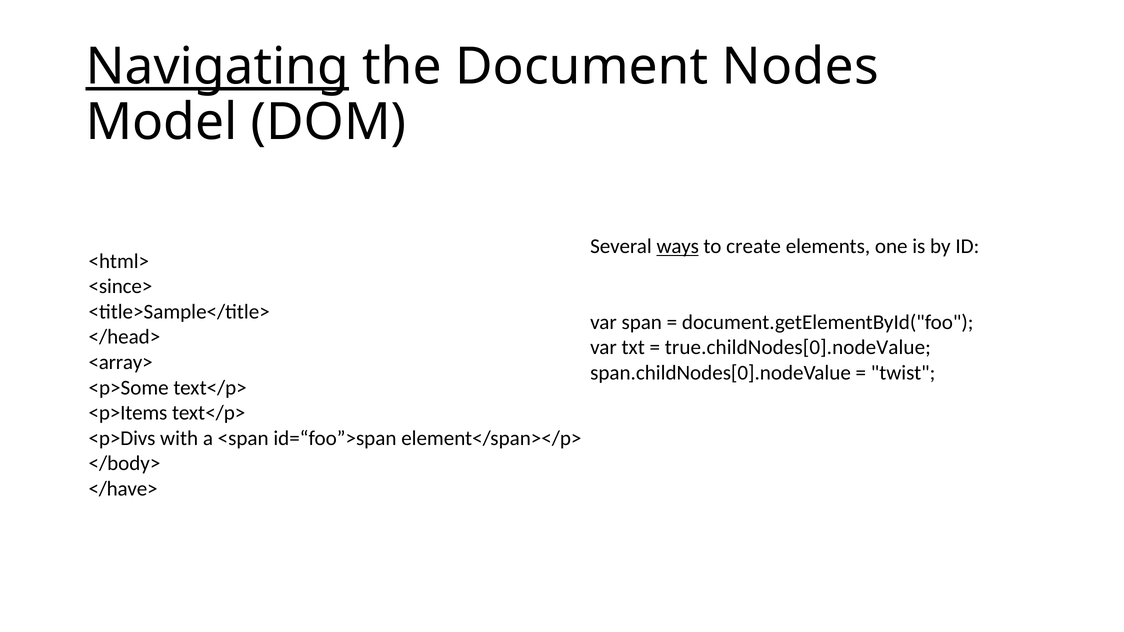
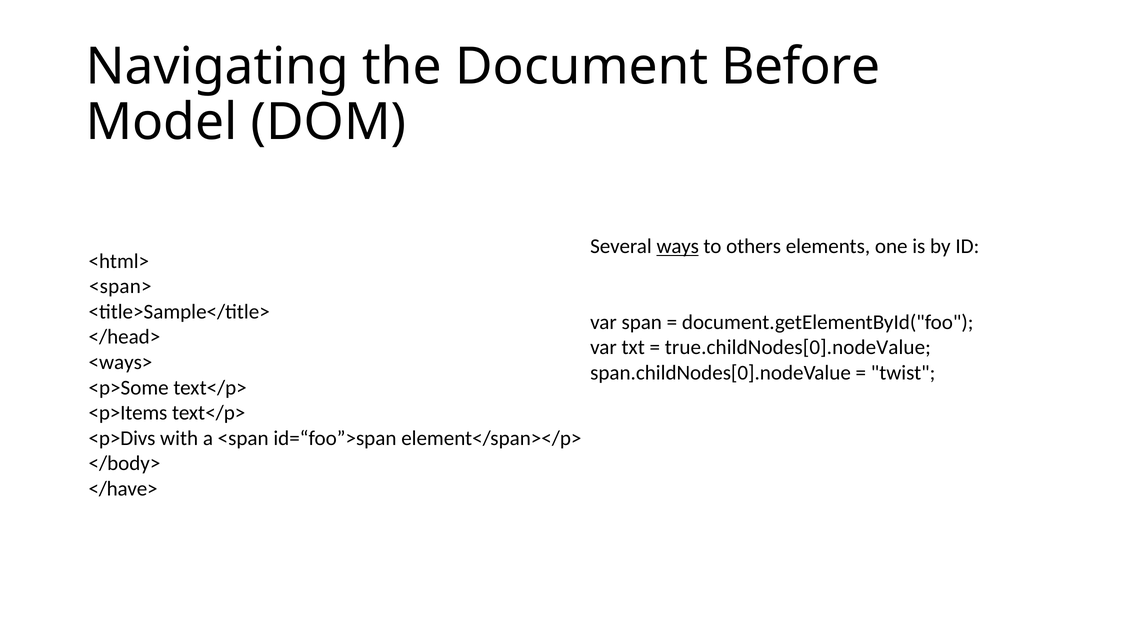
Navigating underline: present -> none
Nodes: Nodes -> Before
create: create -> others
<since>: <since> -> <span>
<array>: <array> -> <ways>
